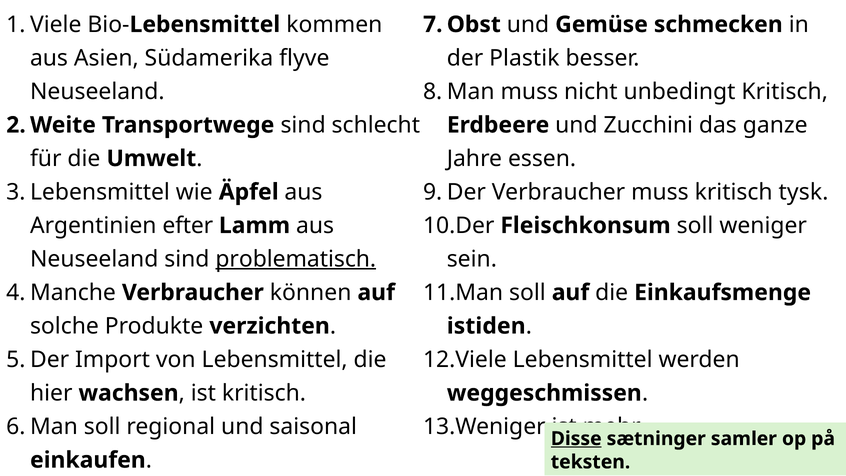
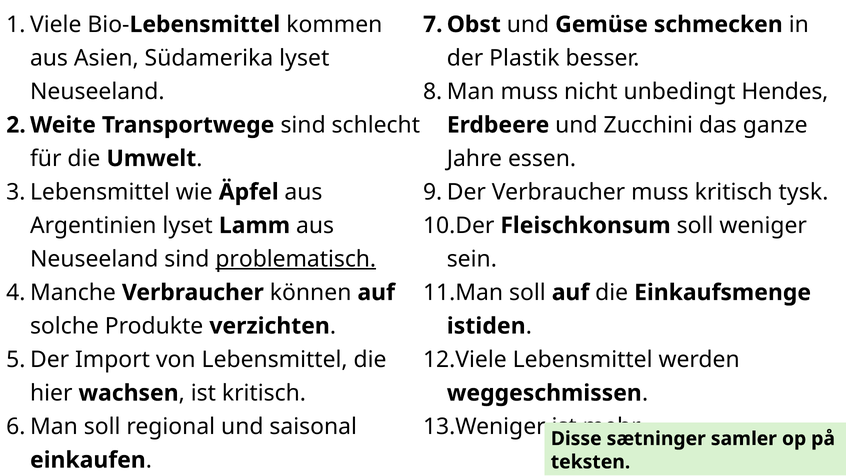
Südamerika flyve: flyve -> lyset
unbedingt Kritisch: Kritisch -> Hendes
Argentinien efter: efter -> lyset
Disse underline: present -> none
